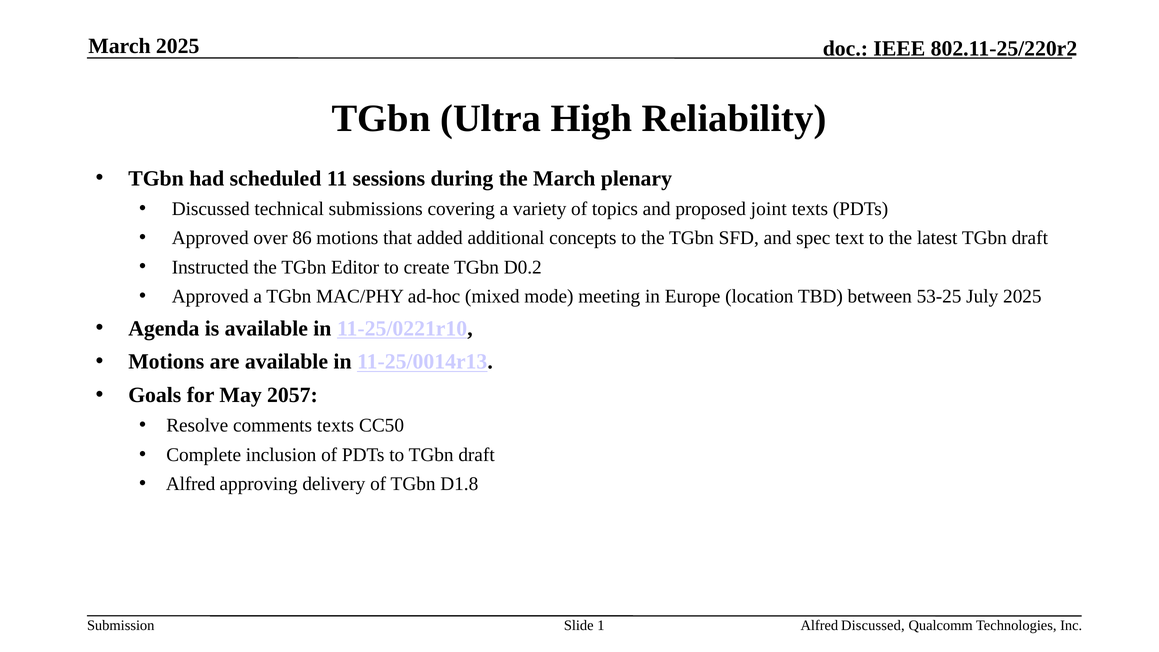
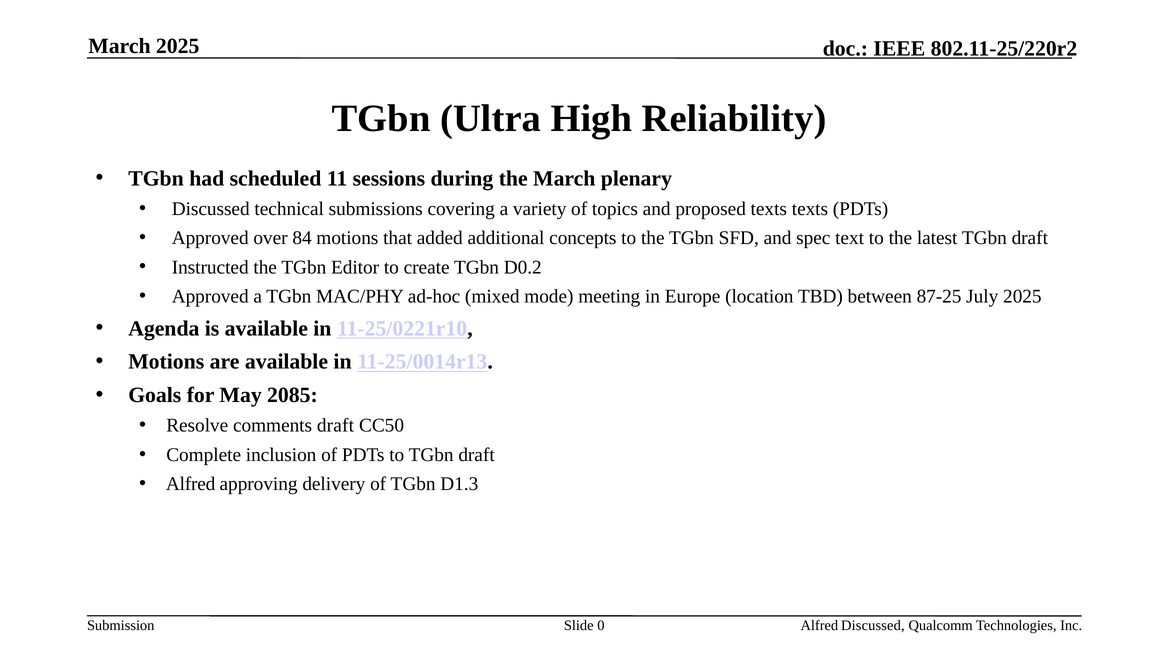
proposed joint: joint -> texts
86: 86 -> 84
53-25: 53-25 -> 87-25
2057: 2057 -> 2085
comments texts: texts -> draft
D1.8: D1.8 -> D1.3
1: 1 -> 0
